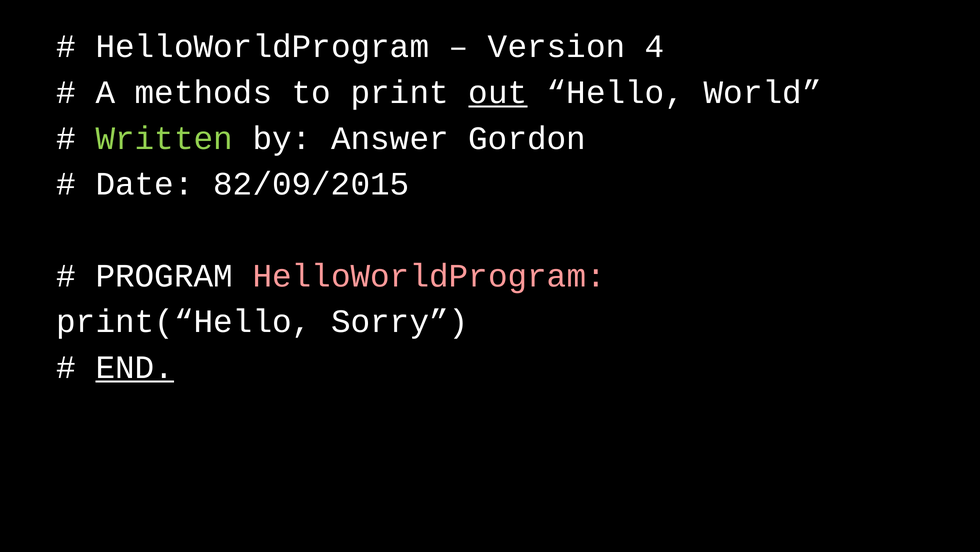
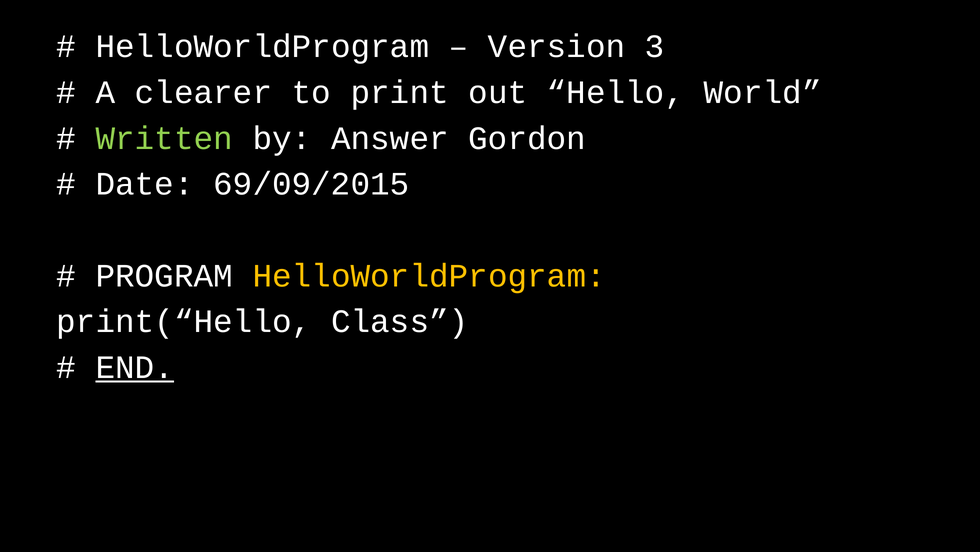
4: 4 -> 3
methods: methods -> clearer
out underline: present -> none
82/09/2015: 82/09/2015 -> 69/09/2015
HelloWorldProgram at (429, 275) colour: pink -> yellow
Sorry: Sorry -> Class
